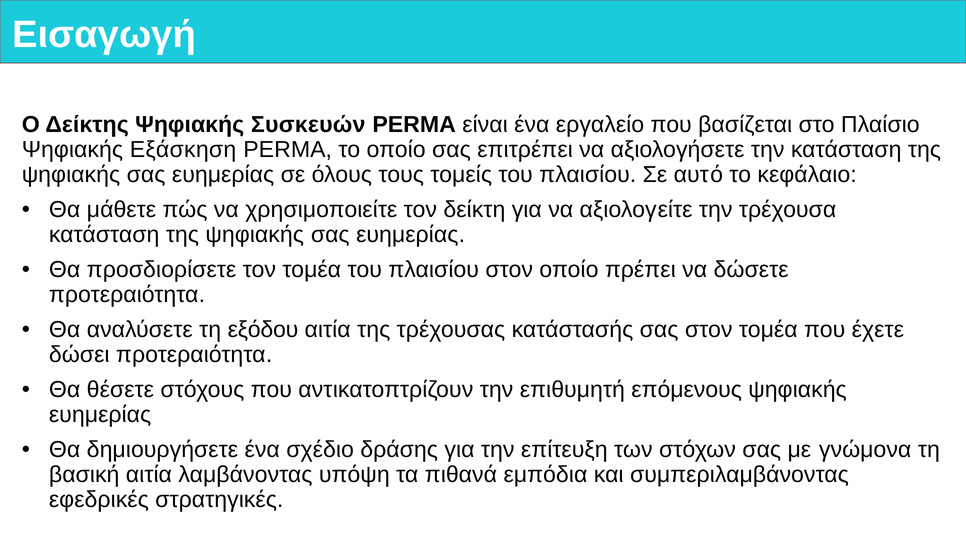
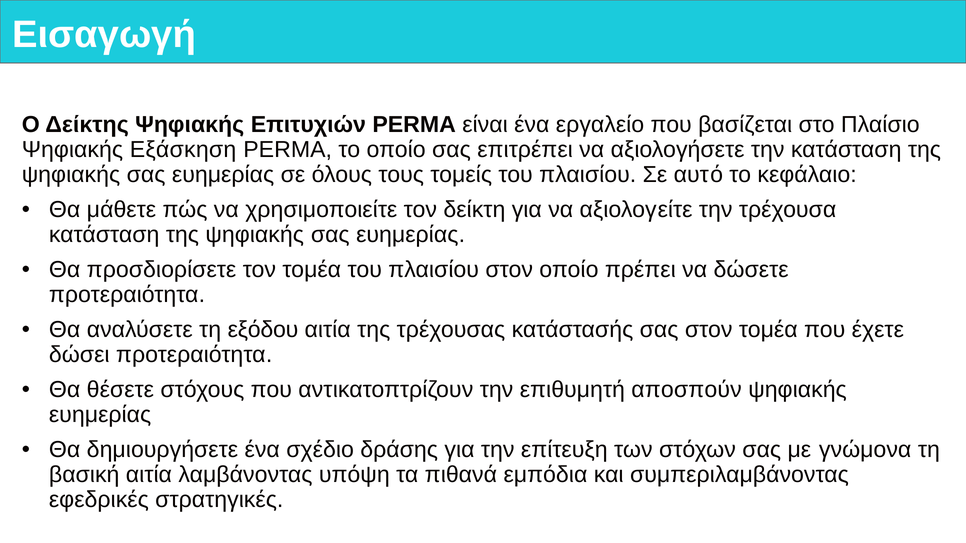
Συσκευών: Συσκευών -> Επιτυχιών
επόμενους: επόμενους -> αποσπούν
